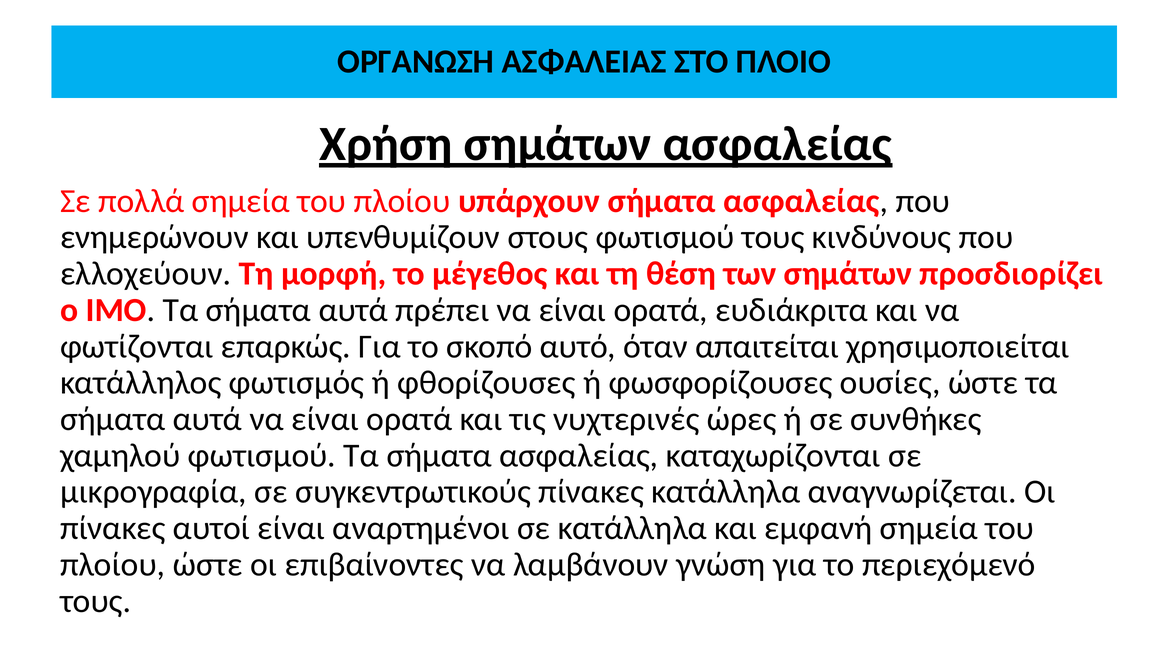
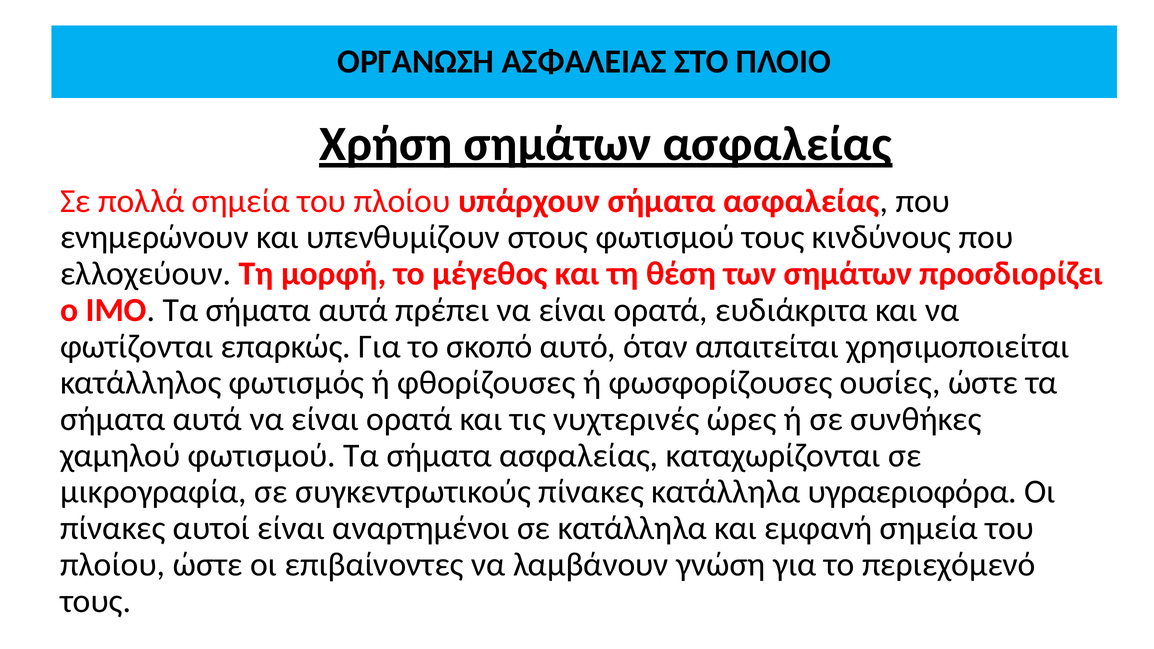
αναγνωρίζεται: αναγνωρίζεται -> υγραεριοφόρα
